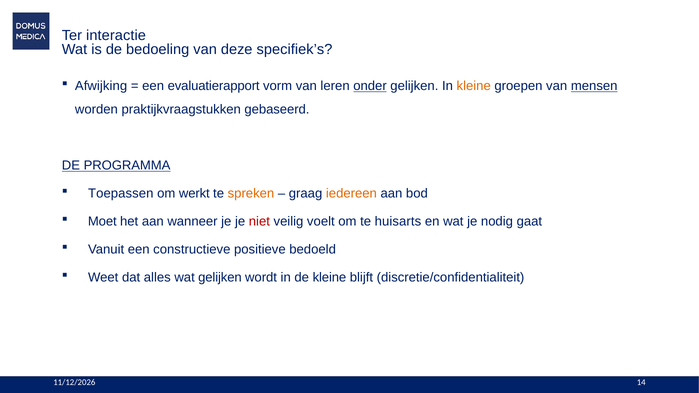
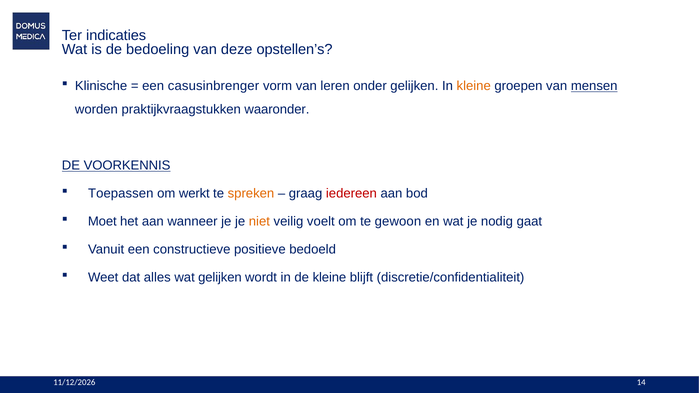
interactie: interactie -> indicaties
specifiek’s: specifiek’s -> opstellen’s
Afwijking: Afwijking -> Klinische
evaluatierapport: evaluatierapport -> casusinbrenger
onder underline: present -> none
gebaseerd: gebaseerd -> waaronder
PROGRAMMA: PROGRAMMA -> VOORKENNIS
iedereen colour: orange -> red
niet colour: red -> orange
huisarts: huisarts -> gewoon
